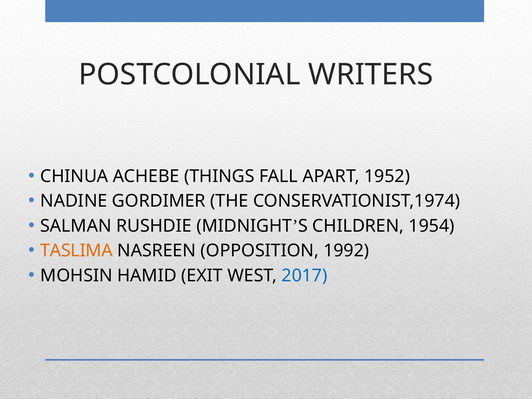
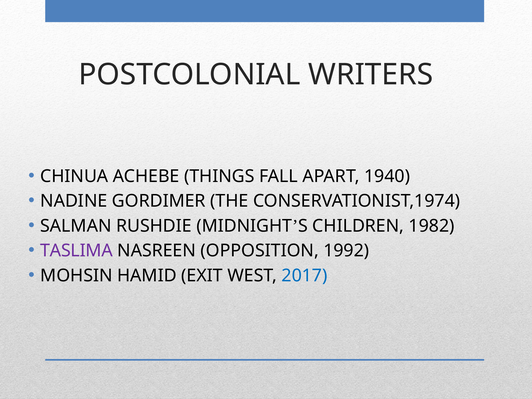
1952: 1952 -> 1940
1954: 1954 -> 1982
TASLIMA colour: orange -> purple
